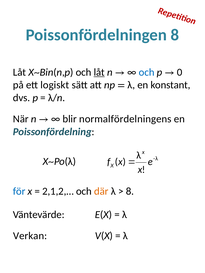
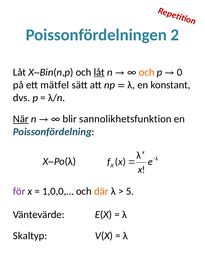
Poissonfördelningen 8: 8 -> 2
och at (147, 72) colour: blue -> orange
logiskt: logiskt -> mätfel
När underline: none -> present
normalfördelningens: normalfördelningens -> sannolikhetsfunktion
för colour: blue -> purple
2,1,2,…: 2,1,2,… -> 1,0,0,…
8 at (130, 191): 8 -> 5
Verkan: Verkan -> Skaltyp
